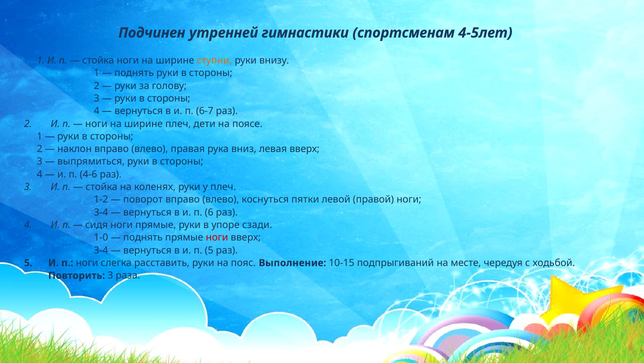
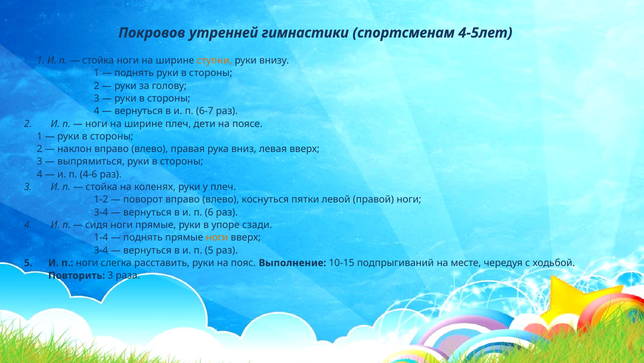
Подчинен: Подчинен -> Покровов
1-0: 1-0 -> 1-4
ноги at (217, 237) colour: red -> orange
